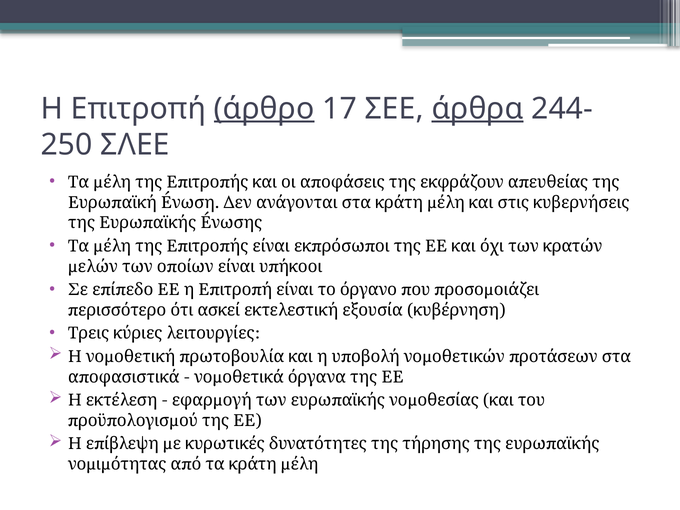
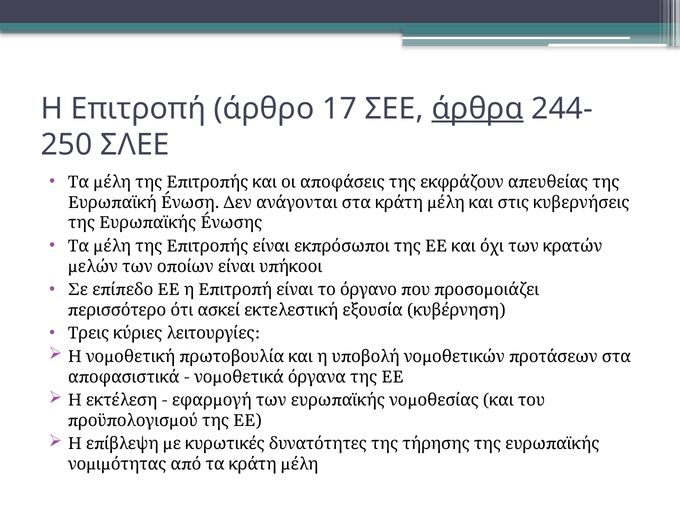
άρθρο underline: present -> none
